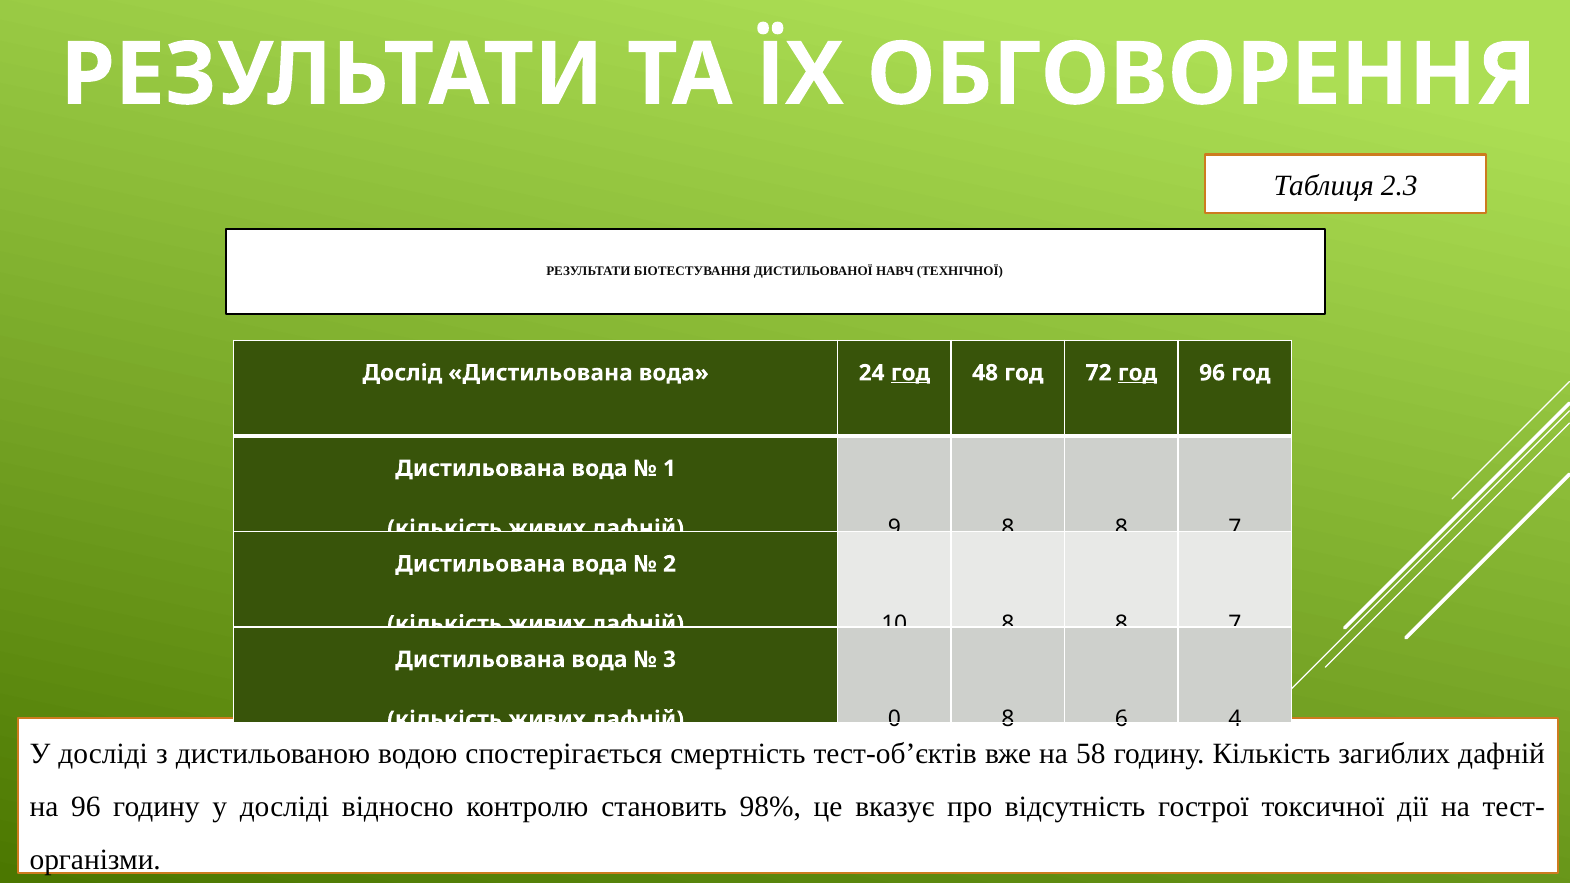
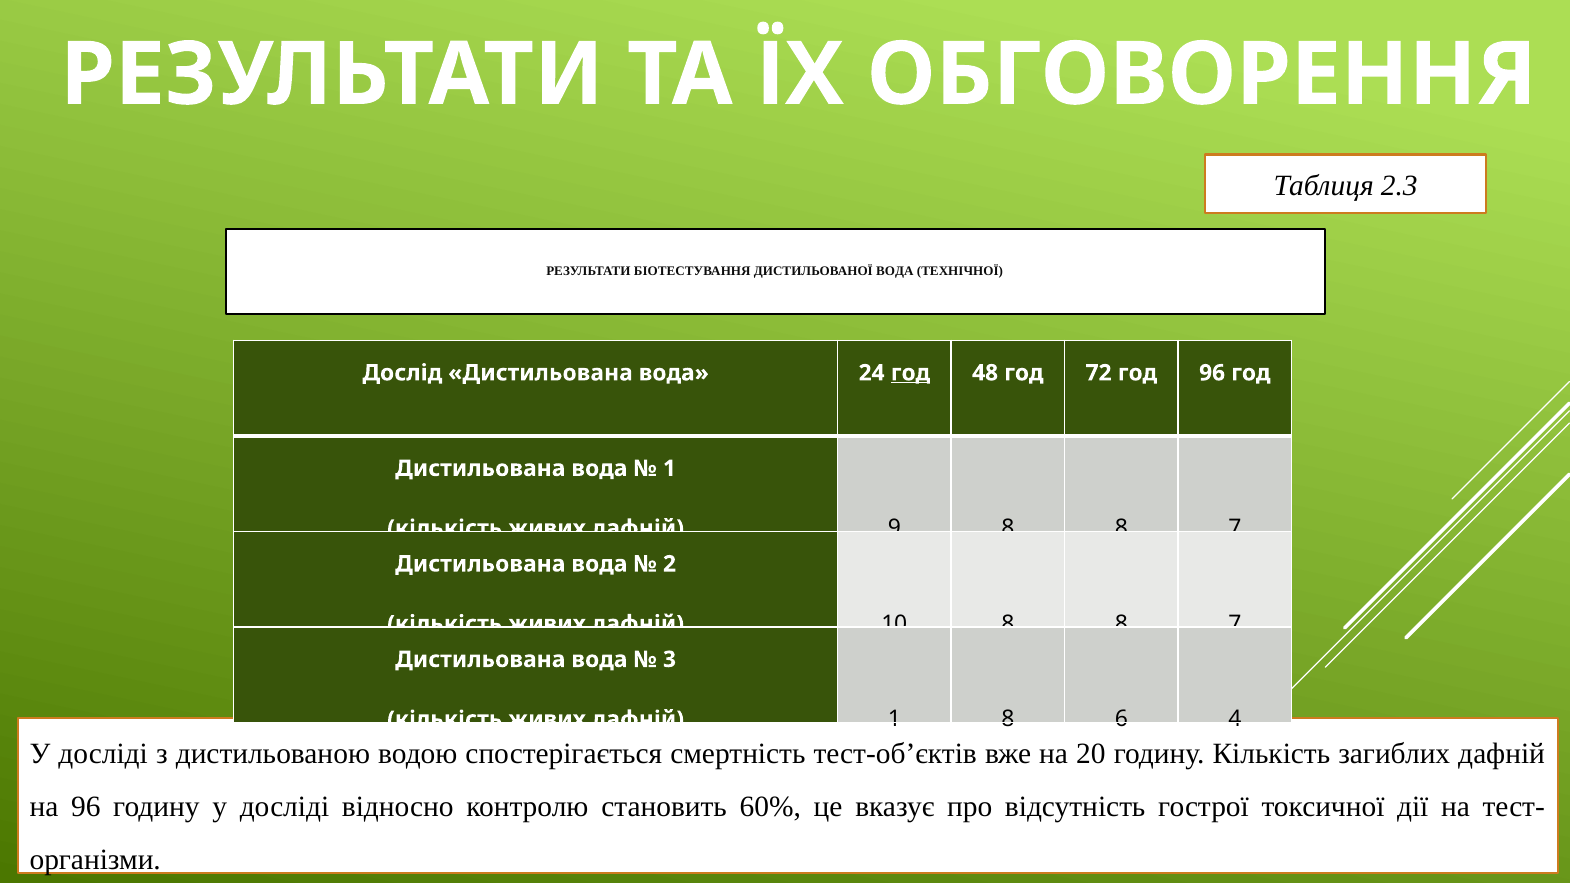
ДИСТИЛЬОВАНОЇ НАВЧ: НАВЧ -> ВОДА
год at (1137, 373) underline: present -> none
дафній 0: 0 -> 1
58: 58 -> 20
98%: 98% -> 60%
